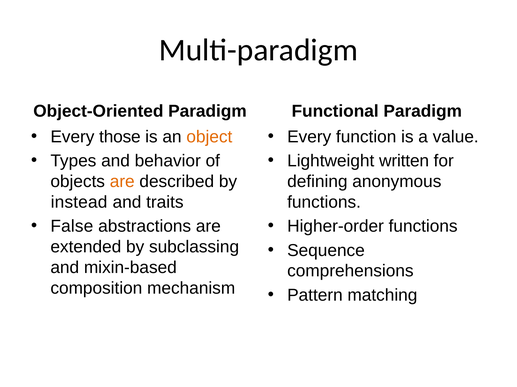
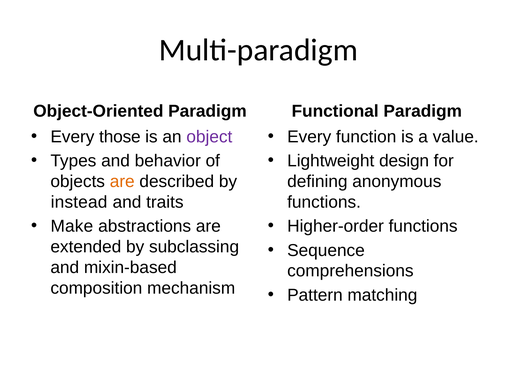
object colour: orange -> purple
written: written -> design
False: False -> Make
